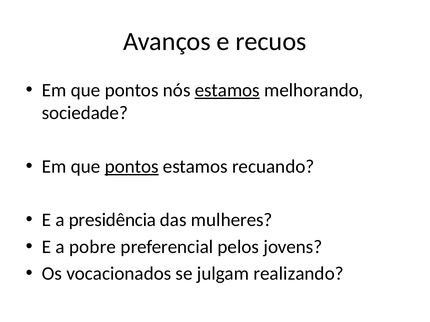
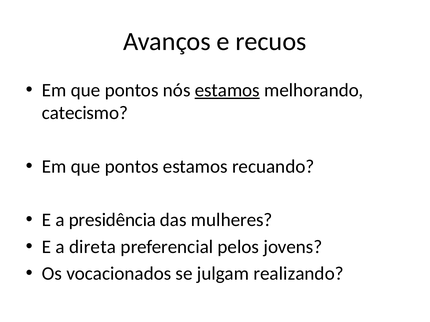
sociedade: sociedade -> catecismo
pontos at (132, 167) underline: present -> none
pobre: pobre -> direta
